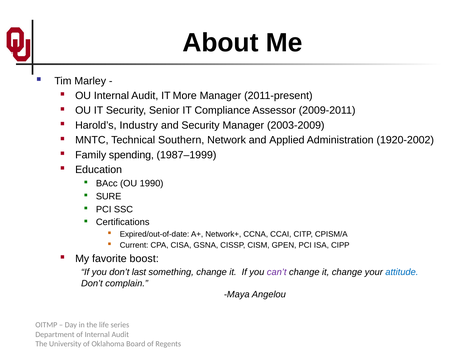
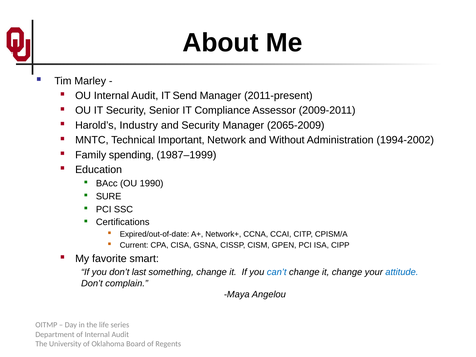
More: More -> Send
2003-2009: 2003-2009 -> 2065-2009
Southern: Southern -> Important
Applied: Applied -> Without
1920-2002: 1920-2002 -> 1994-2002
boost: boost -> smart
can’t colour: purple -> blue
